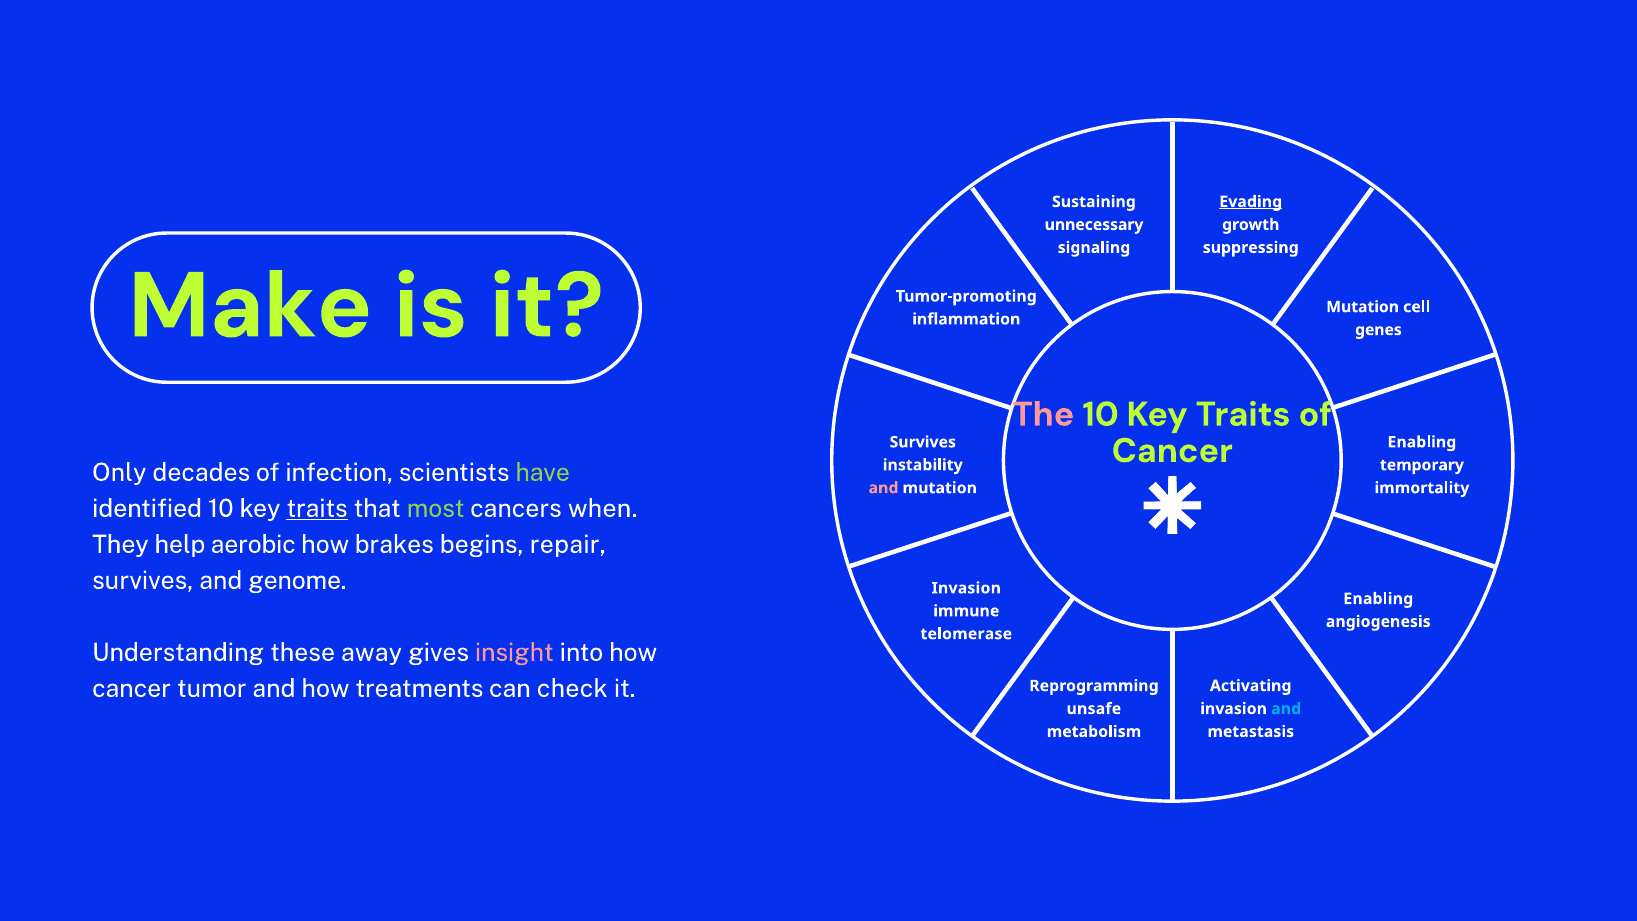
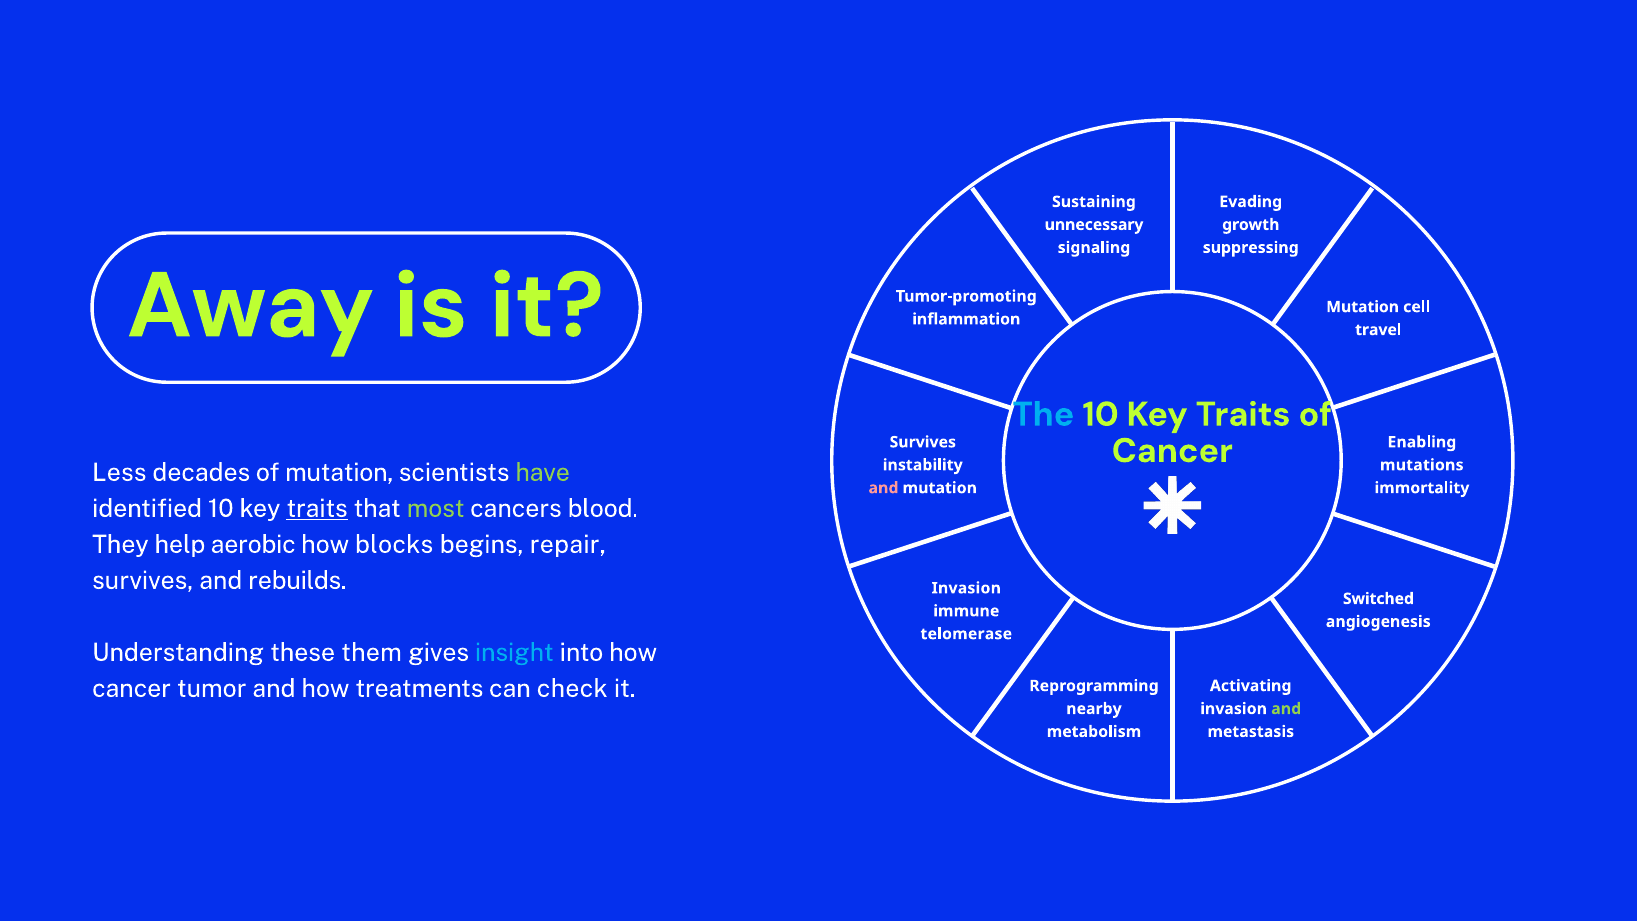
Evading underline: present -> none
Make: Make -> Away
genes: genes -> travel
The colour: pink -> light blue
Only: Only -> Less
of infection: infection -> mutation
temporary: temporary -> mutations
when: when -> blood
brakes: brakes -> blocks
genome: genome -> rebuilds
Enabling at (1378, 599): Enabling -> Switched
away: away -> them
insight colour: pink -> light blue
unsafe: unsafe -> nearby
and at (1286, 709) colour: light blue -> light green
